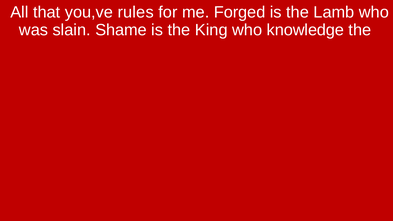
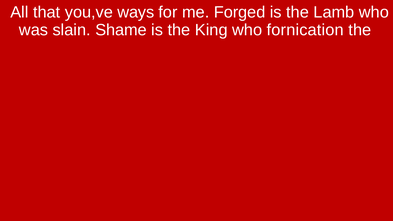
rules: rules -> ways
knowledge: knowledge -> fornication
